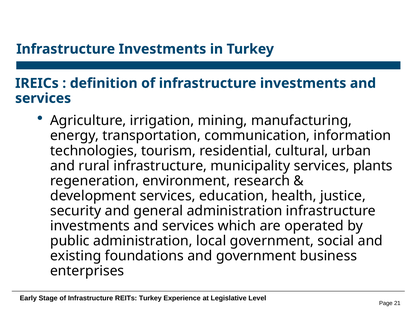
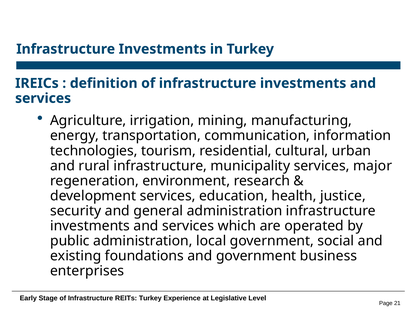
plants: plants -> major
